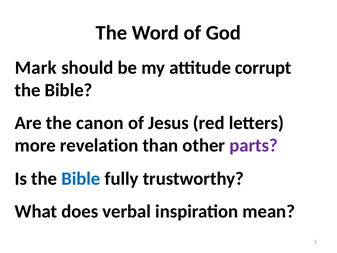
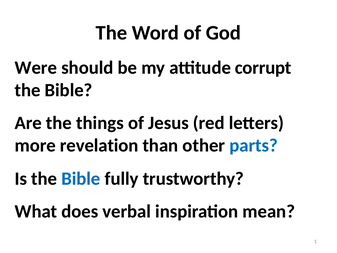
Mark: Mark -> Were
canon: canon -> things
parts colour: purple -> blue
